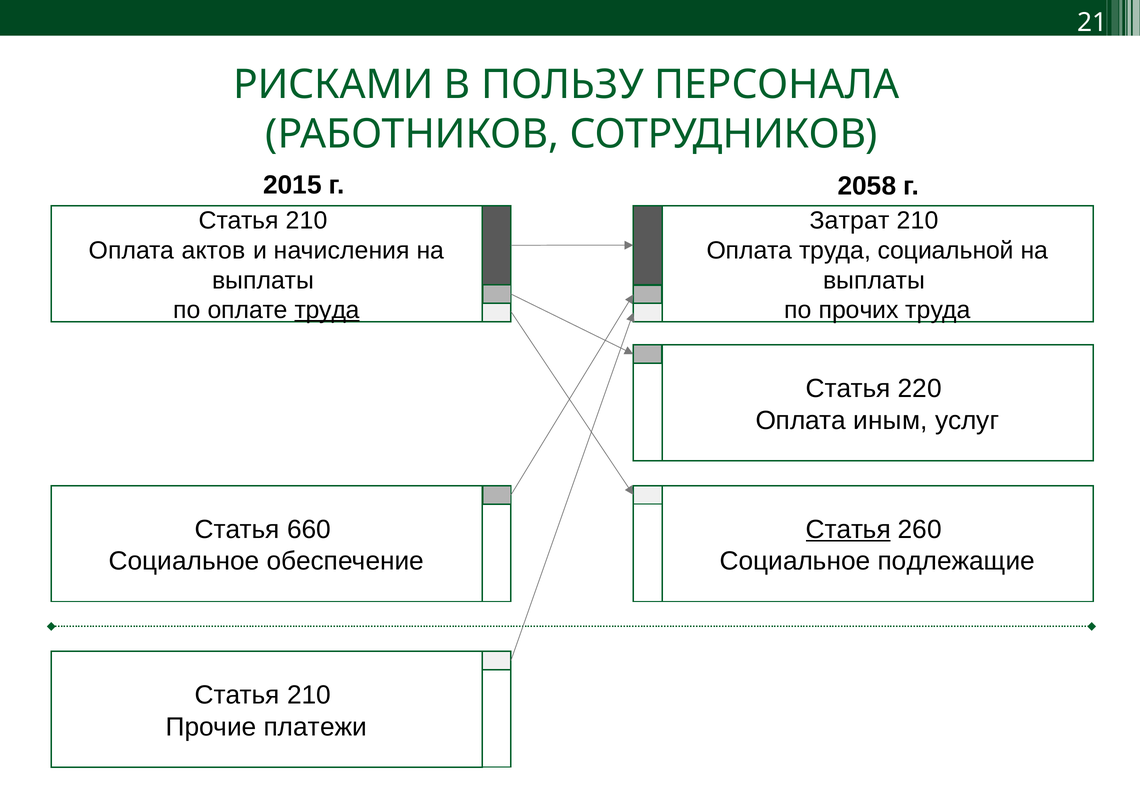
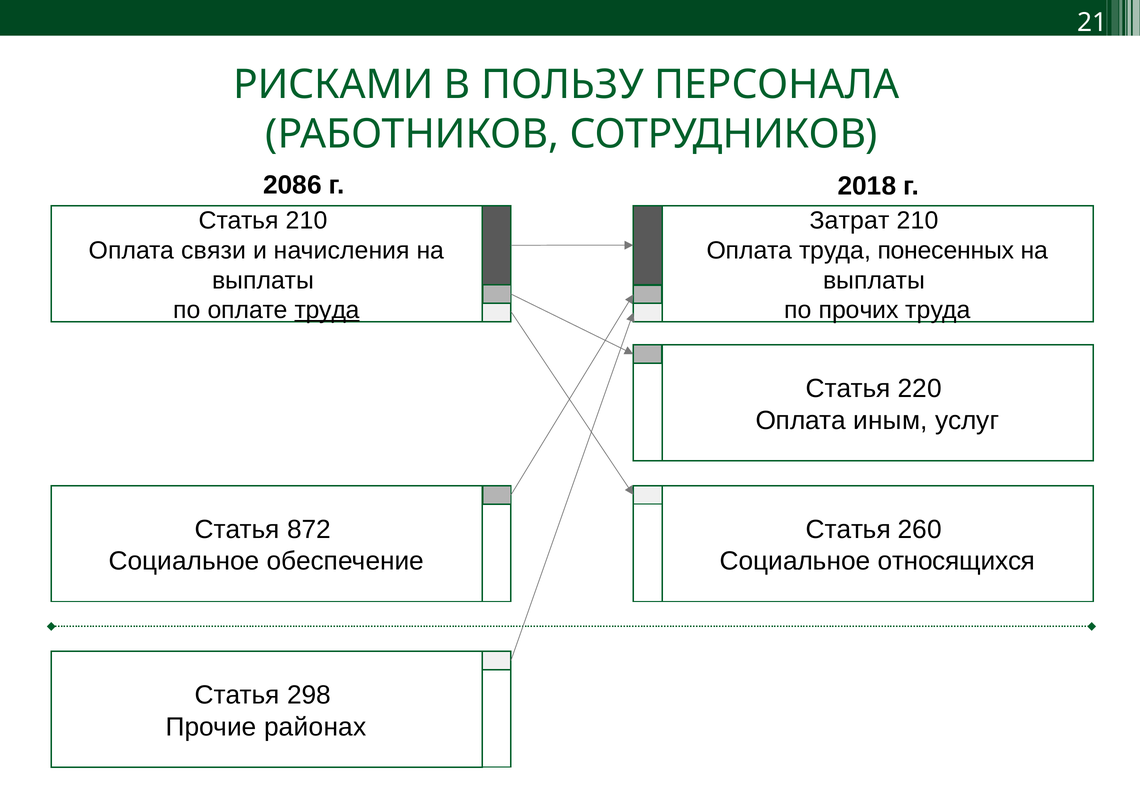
2015: 2015 -> 2086
2058: 2058 -> 2018
актов: актов -> связи
социальной: социальной -> понесенных
660: 660 -> 872
Статья at (848, 530) underline: present -> none
подлежащие: подлежащие -> относящихся
210 at (309, 695): 210 -> 298
платежи: платежи -> районах
